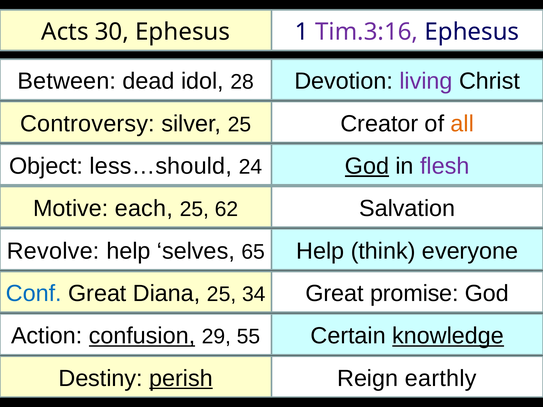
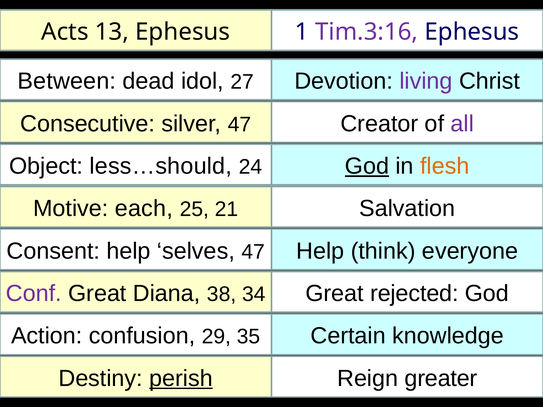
30: 30 -> 13
28: 28 -> 27
Controversy: Controversy -> Consecutive
silver 25: 25 -> 47
all colour: orange -> purple
flesh colour: purple -> orange
62: 62 -> 21
Revolve: Revolve -> Consent
selves 65: 65 -> 47
Conf colour: blue -> purple
Diana 25: 25 -> 38
promise: promise -> rejected
confusion underline: present -> none
55: 55 -> 35
knowledge underline: present -> none
earthly: earthly -> greater
